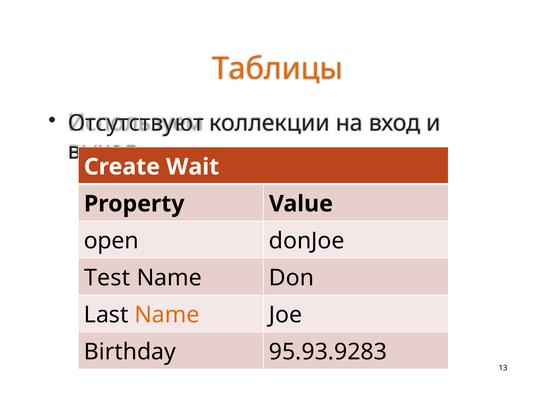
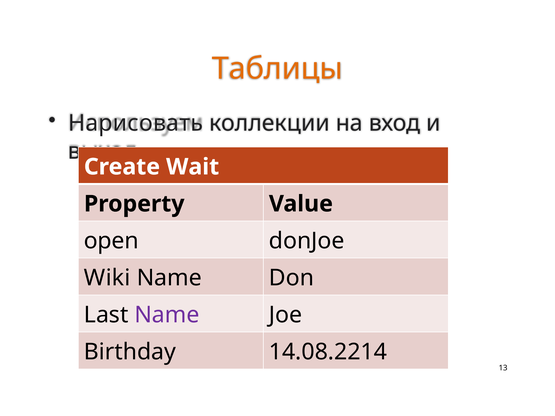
Отсутствуют: Отсутствуют -> Нарисовать
Test: Test -> Wiki
Name at (167, 315) colour: orange -> purple
95.93.9283: 95.93.9283 -> 14.08.2214
